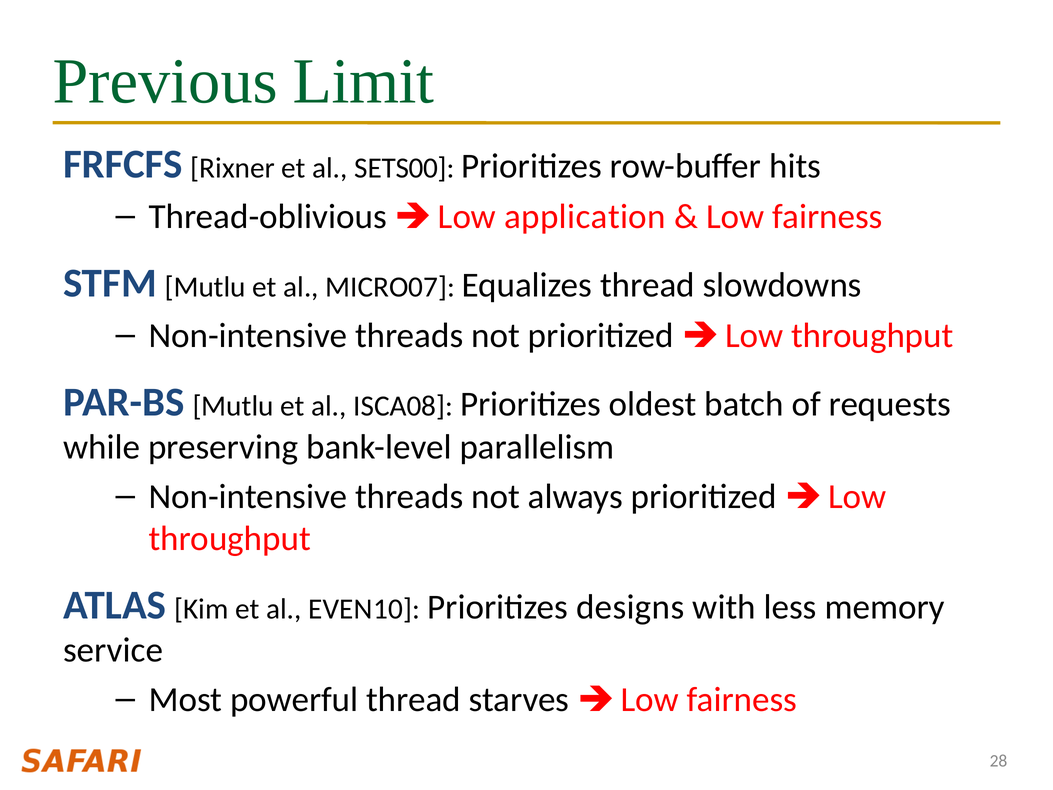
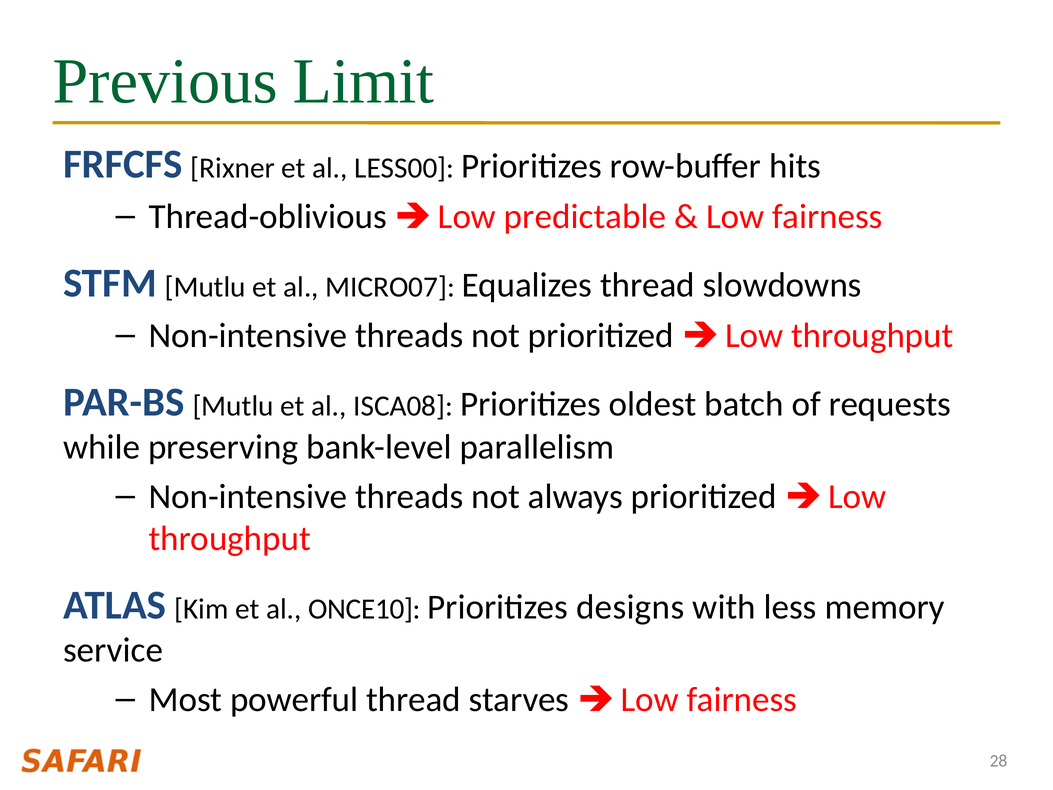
SETS00: SETS00 -> LESS00
application: application -> predictable
EVEN10: EVEN10 -> ONCE10
